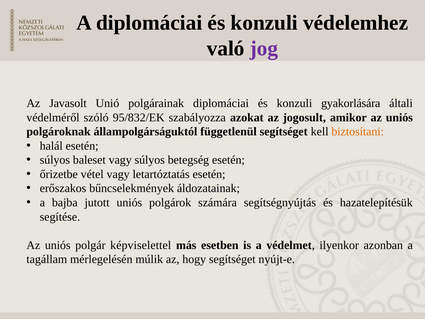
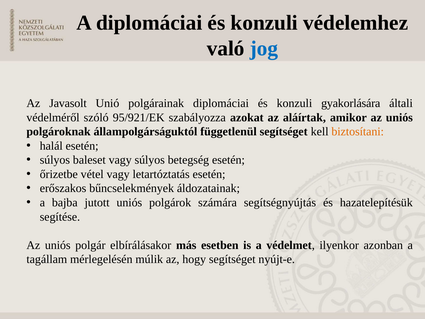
jog colour: purple -> blue
95/832/EK: 95/832/EK -> 95/921/EK
jogosult: jogosult -> aláírtak
képviselettel: képviselettel -> elbírálásakor
